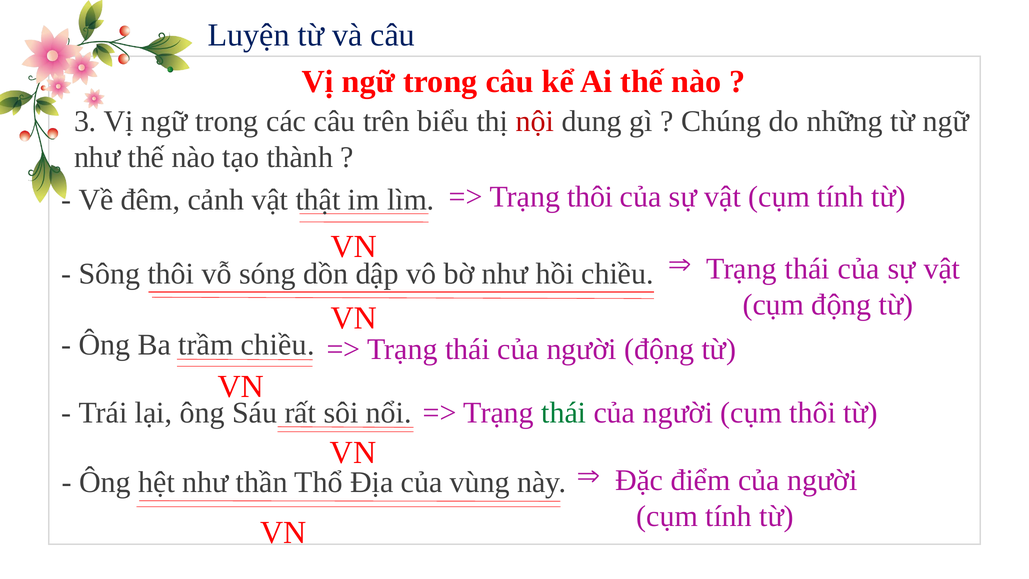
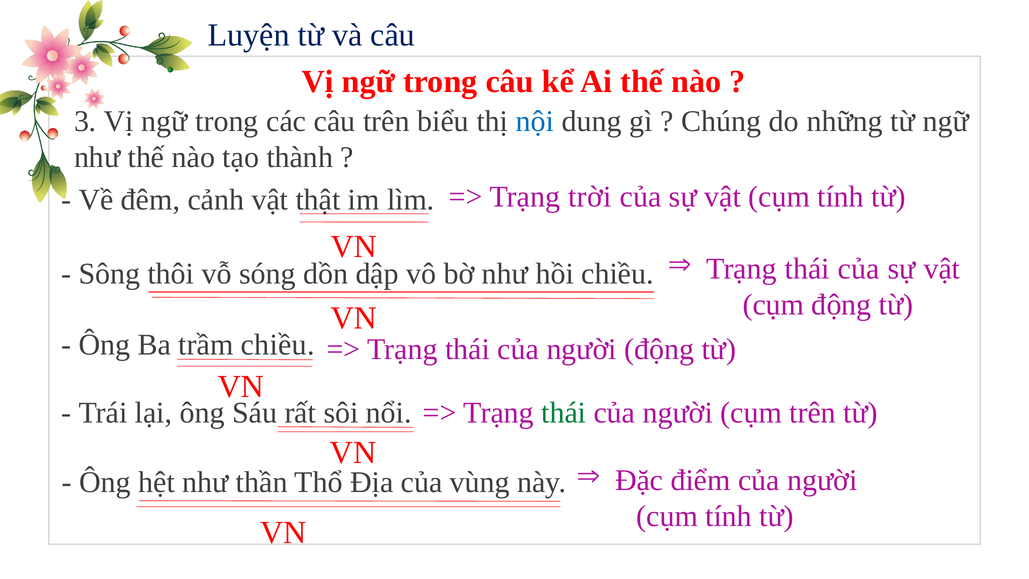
nội colour: red -> blue
Trạng thôi: thôi -> trời
cụm thôi: thôi -> trên
